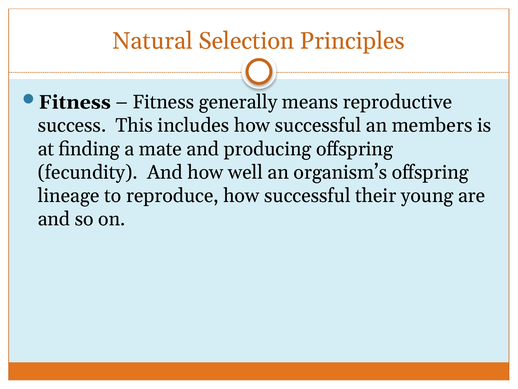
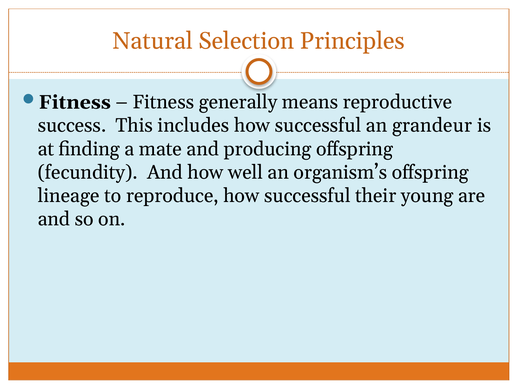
members: members -> grandeur
